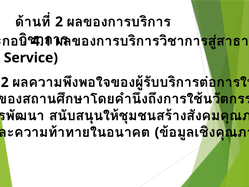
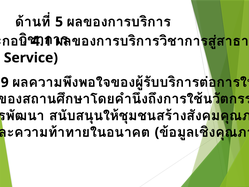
2 at (59, 22): 2 -> 5
2 at (5, 82): 2 -> 9
